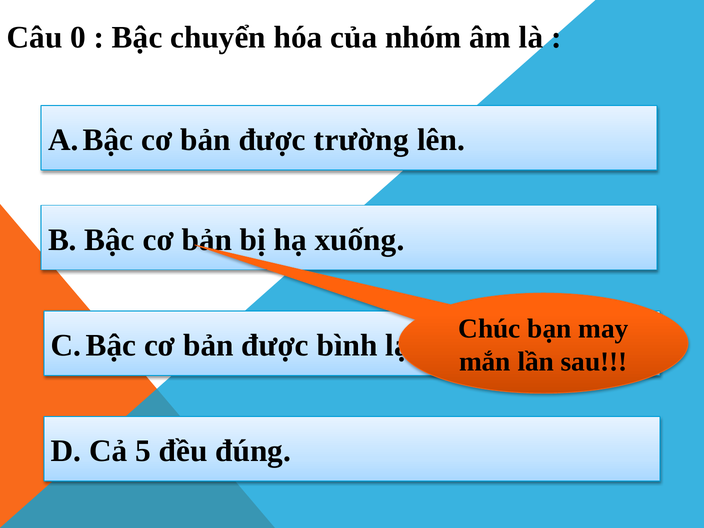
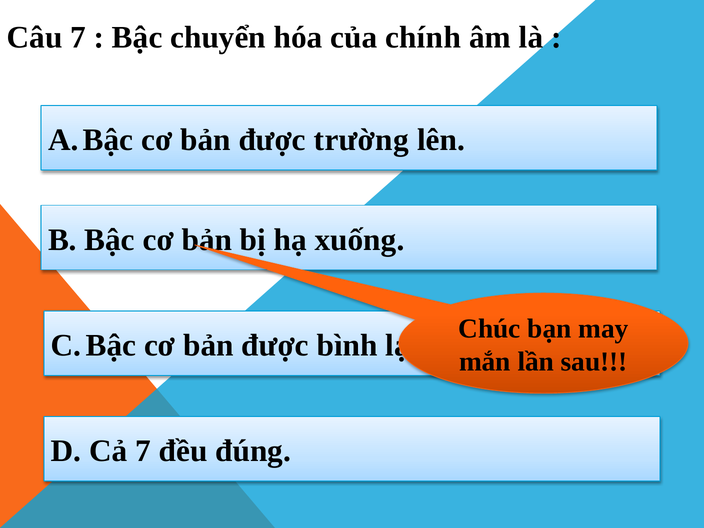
Câu 0: 0 -> 7
nhóm: nhóm -> chính
Cả 5: 5 -> 7
